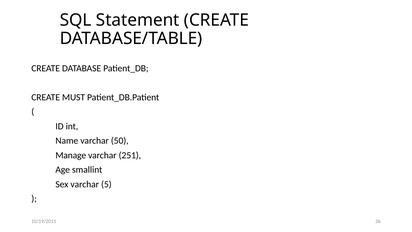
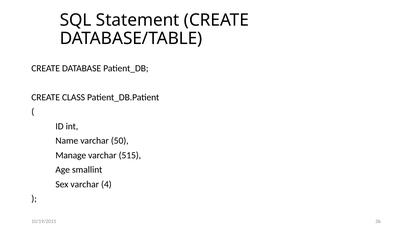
MUST: MUST -> CLASS
251: 251 -> 515
5: 5 -> 4
